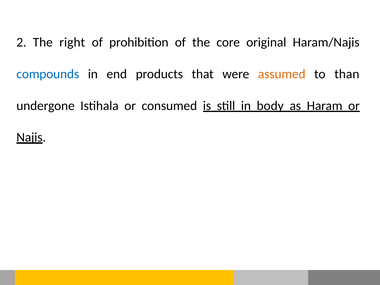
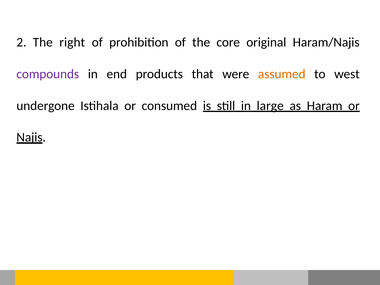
compounds colour: blue -> purple
than: than -> west
body: body -> large
